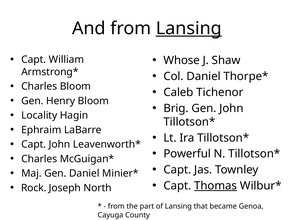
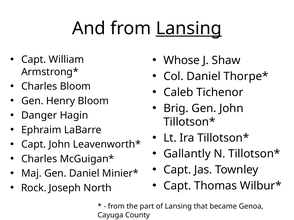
Locality: Locality -> Danger
Powerful: Powerful -> Gallantly
Thomas underline: present -> none
